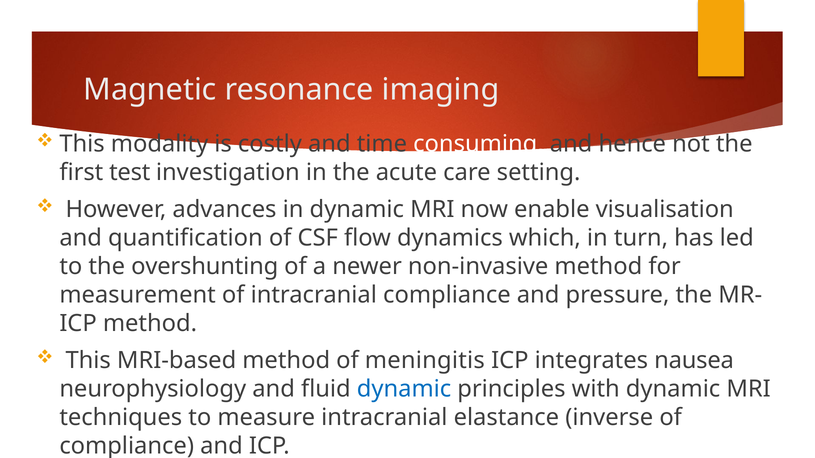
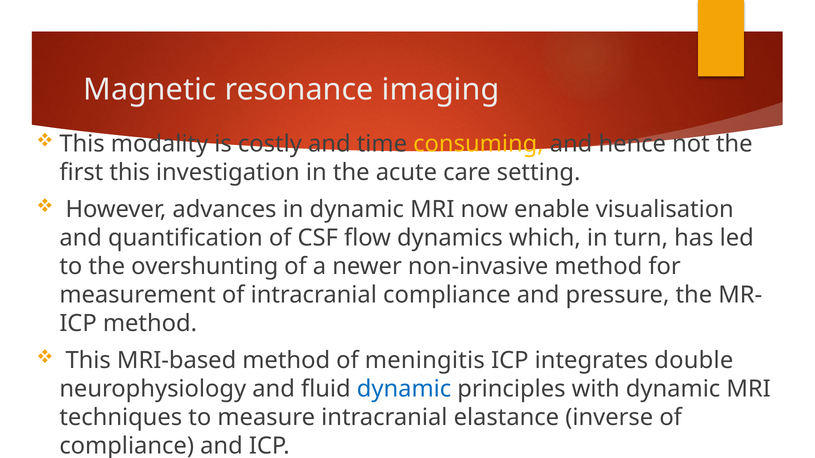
consuming colour: white -> yellow
first test: test -> this
nausea: nausea -> double
